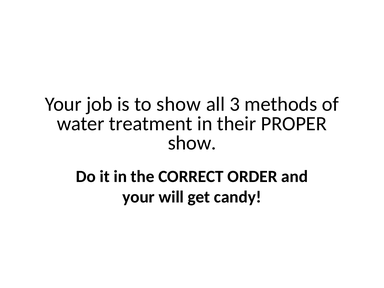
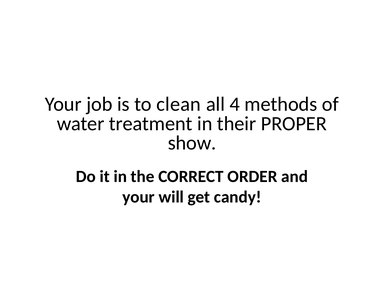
to show: show -> clean
3: 3 -> 4
